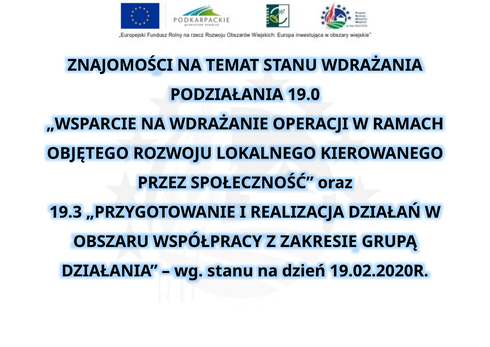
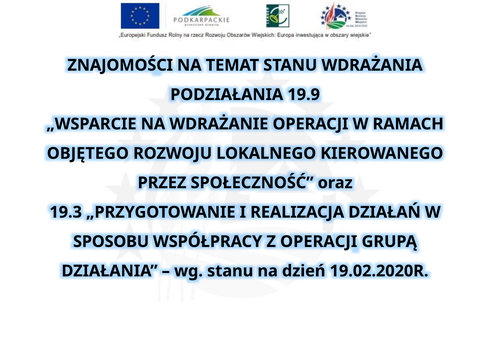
19.0: 19.0 -> 19.9
OBSZARU: OBSZARU -> SPOSOBU
Z ZAKRESIE: ZAKRESIE -> OPERACJI
